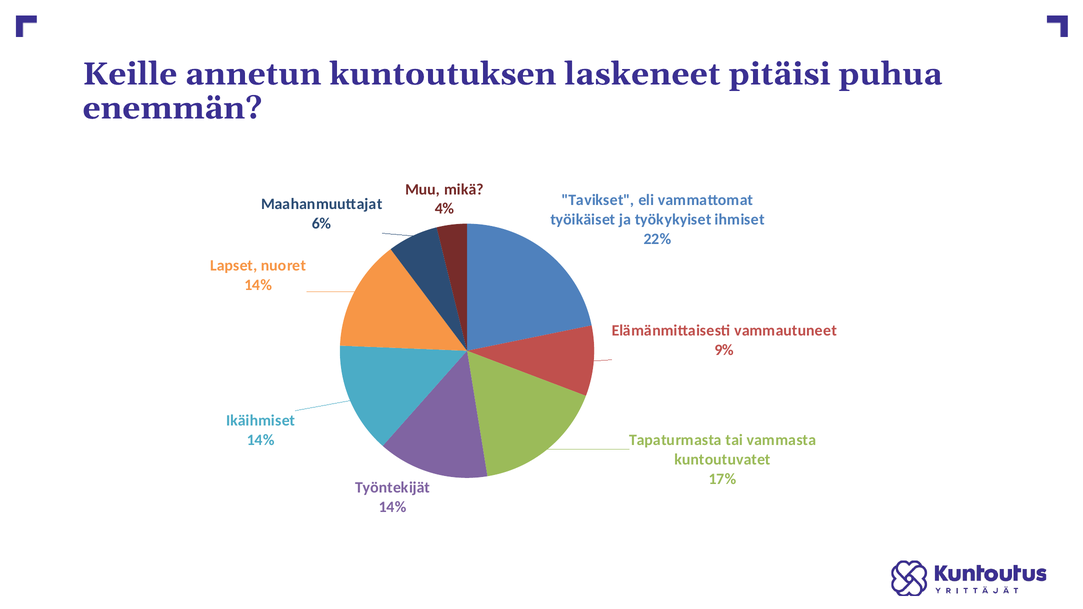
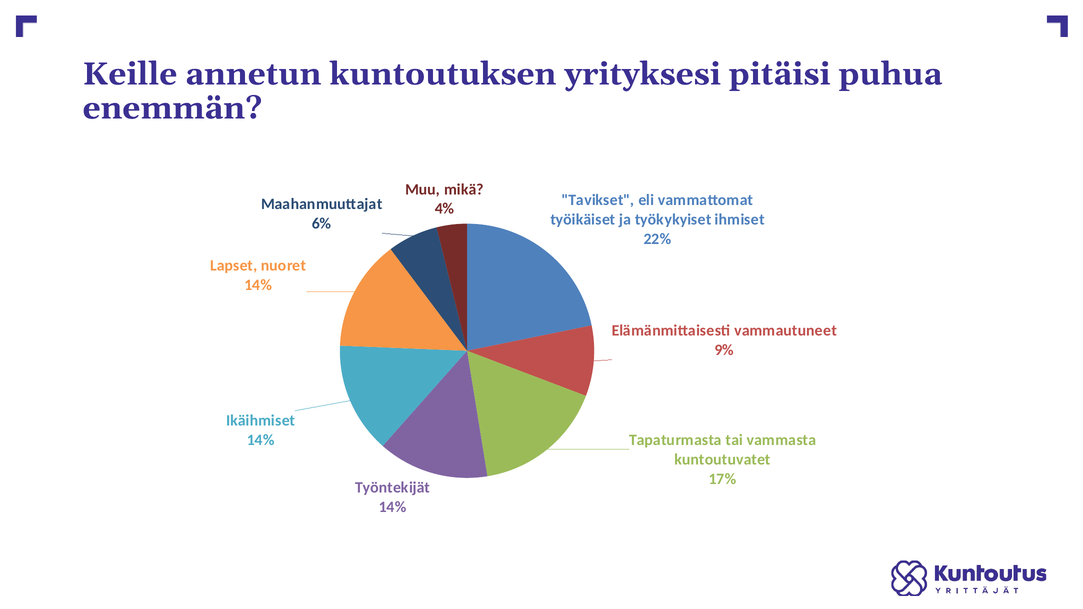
laskeneet: laskeneet -> yrityksesi
